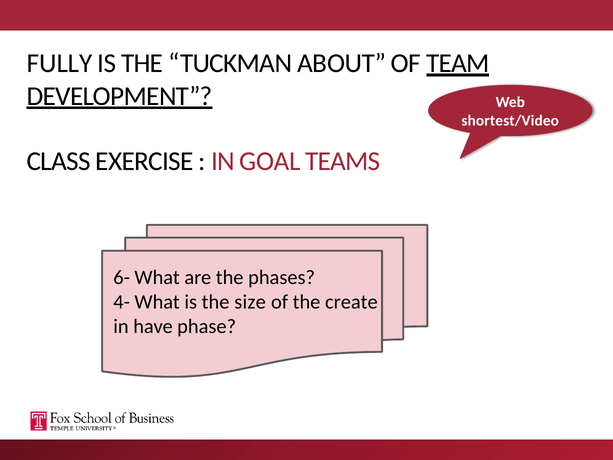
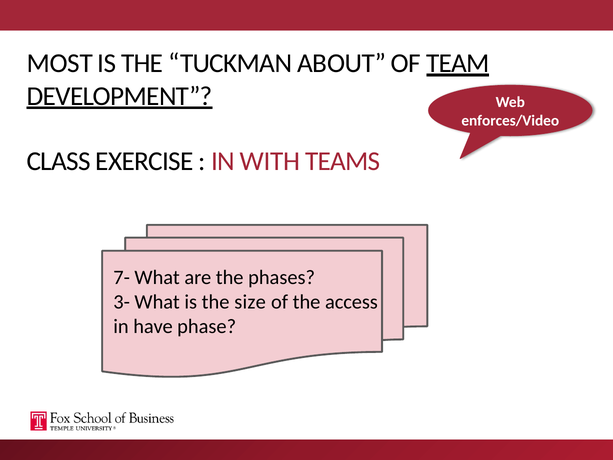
FULLY: FULLY -> MOST
shortest/Video: shortest/Video -> enforces/Video
GOAL: GOAL -> WITH
6-: 6- -> 7-
4-: 4- -> 3-
create: create -> access
